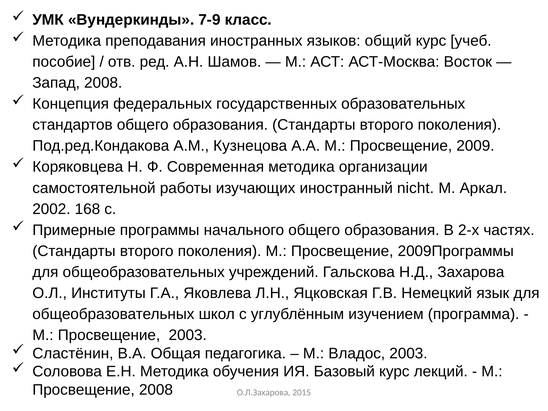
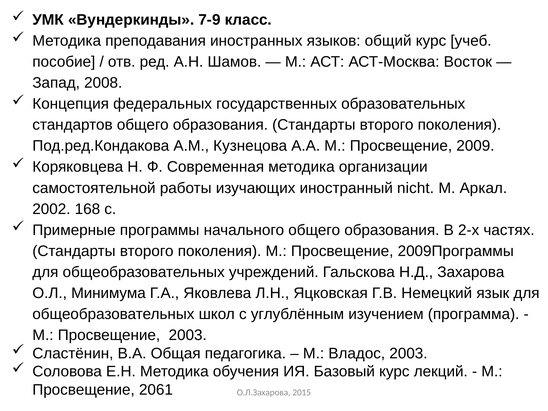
Институты: Институты -> Минимума
Просвещение 2008: 2008 -> 2061
